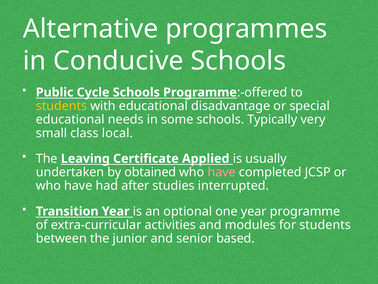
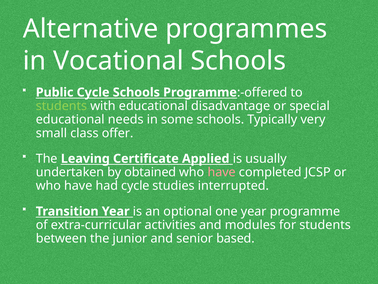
Conducive: Conducive -> Vocational
students at (61, 106) colour: yellow -> light green
local: local -> offer
had after: after -> cycle
